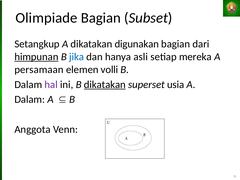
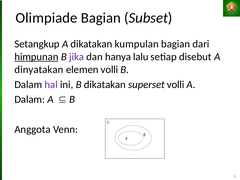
digunakan: digunakan -> kumpulan
jika colour: blue -> purple
asli: asli -> lalu
mereka: mereka -> disebut
persamaan: persamaan -> dinyatakan
dikatakan at (105, 85) underline: present -> none
superset usia: usia -> volli
